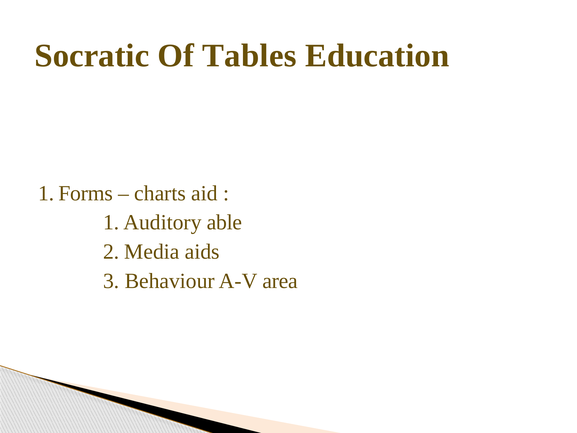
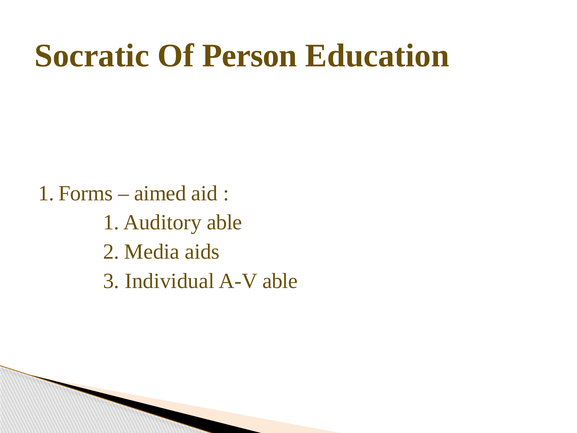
Tables: Tables -> Person
charts: charts -> aimed
Behaviour: Behaviour -> Individual
A-V area: area -> able
